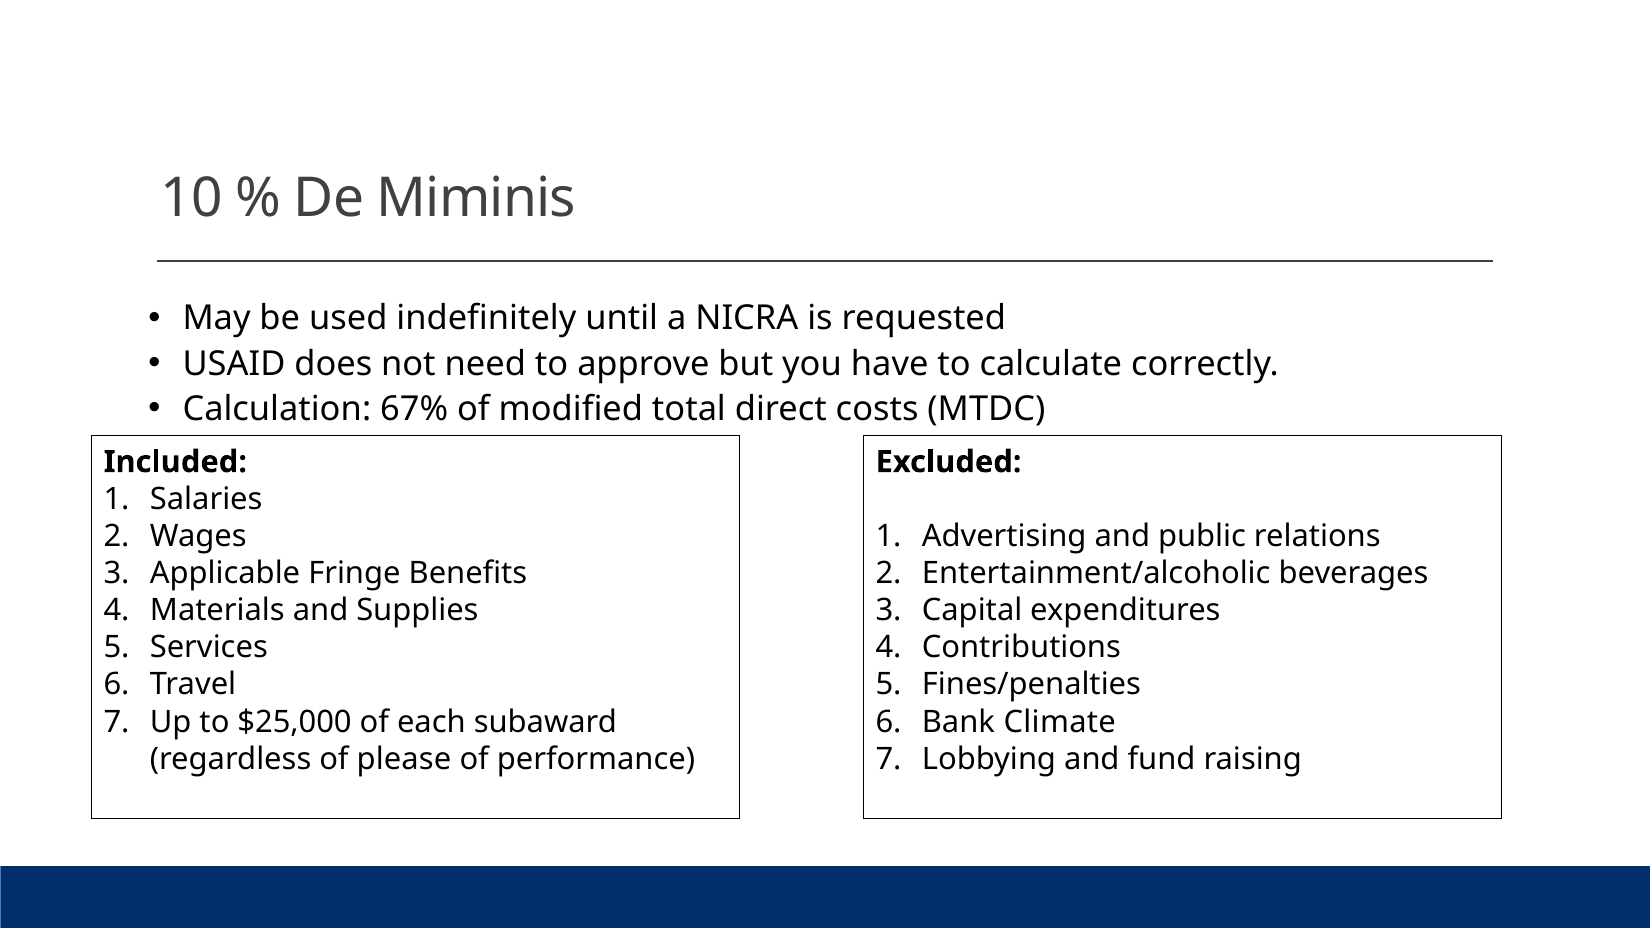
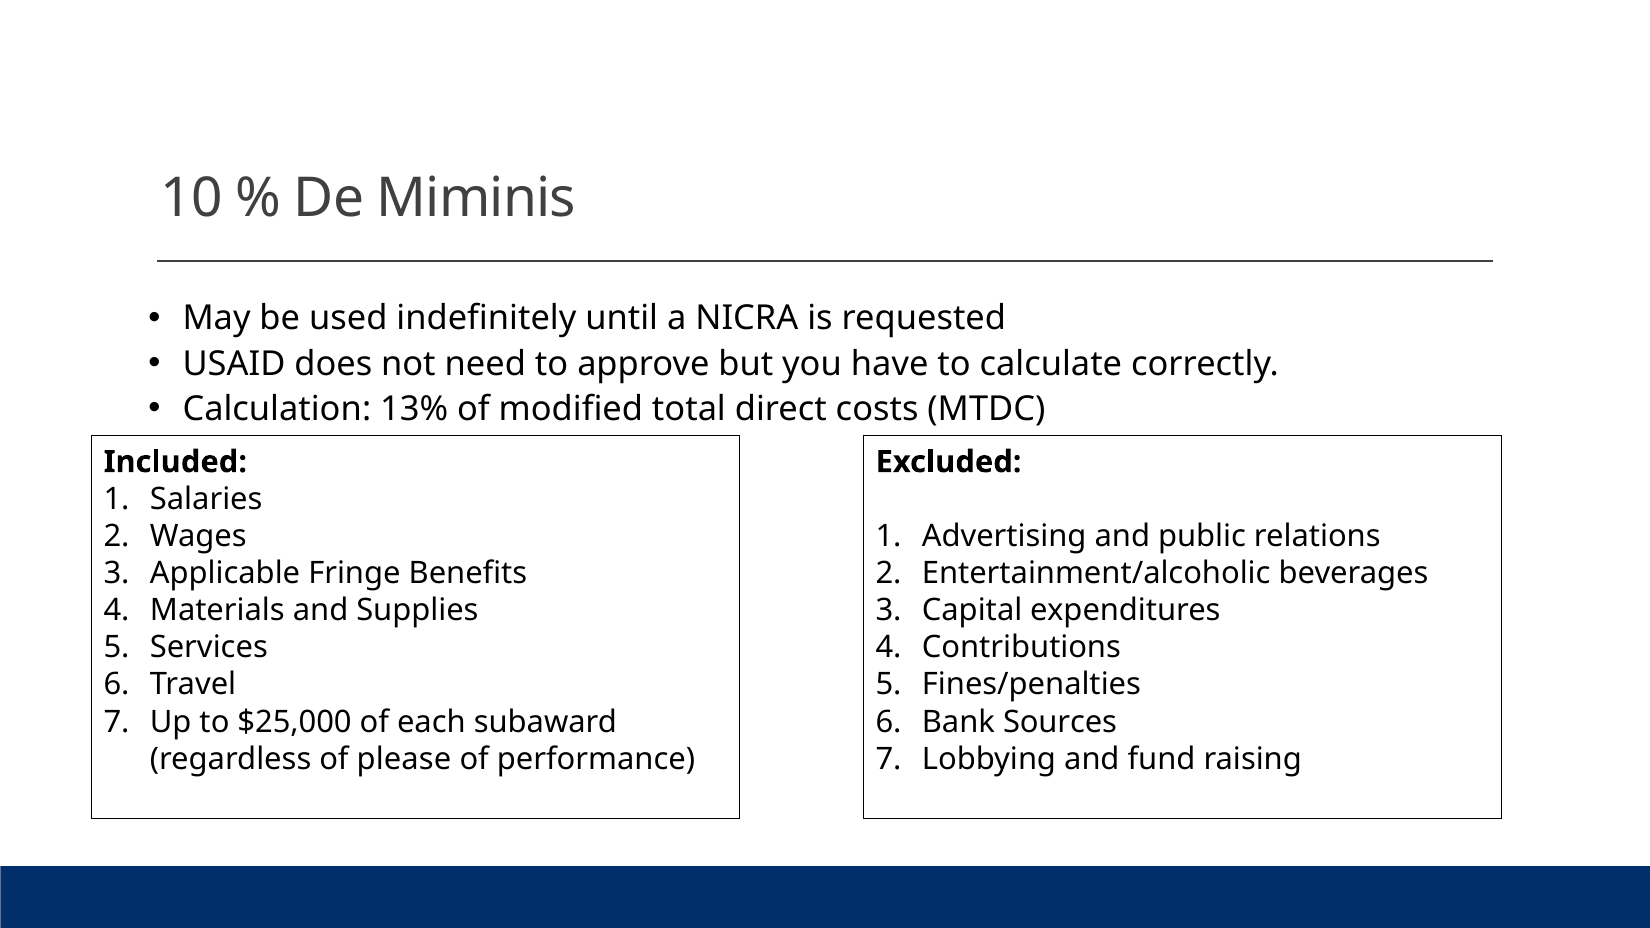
67%: 67% -> 13%
Climate: Climate -> Sources
